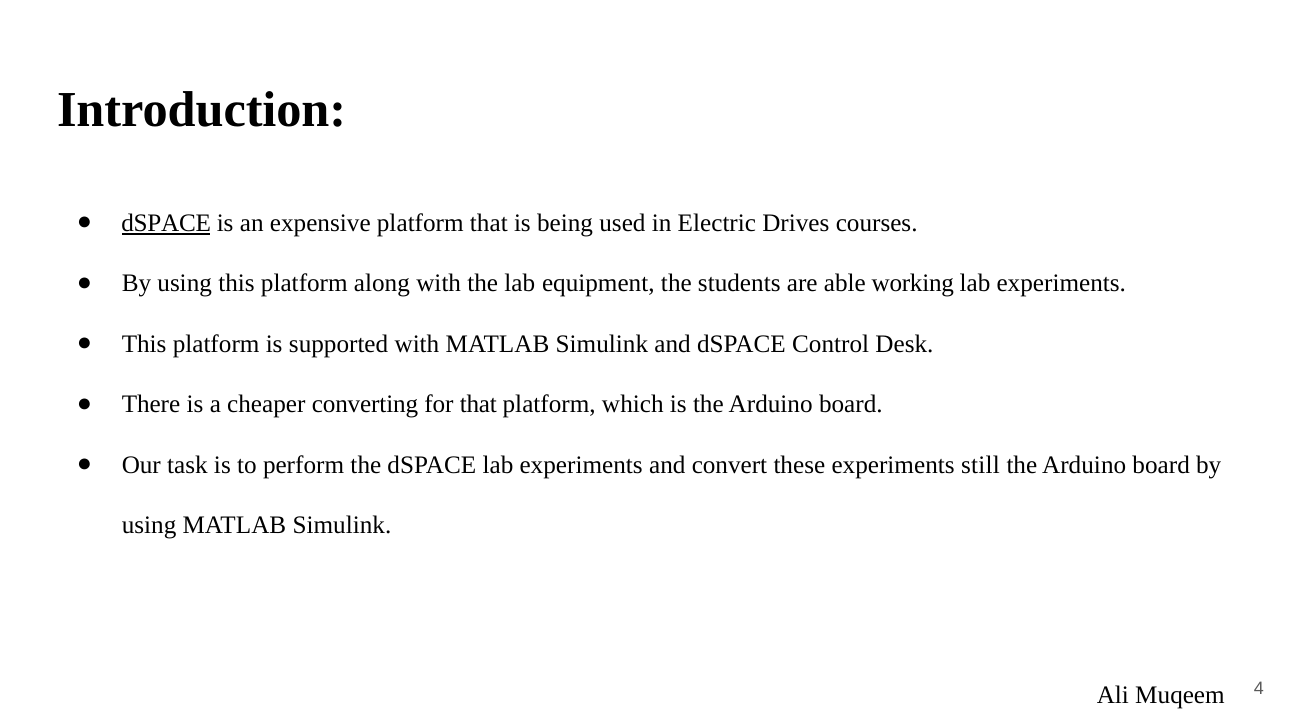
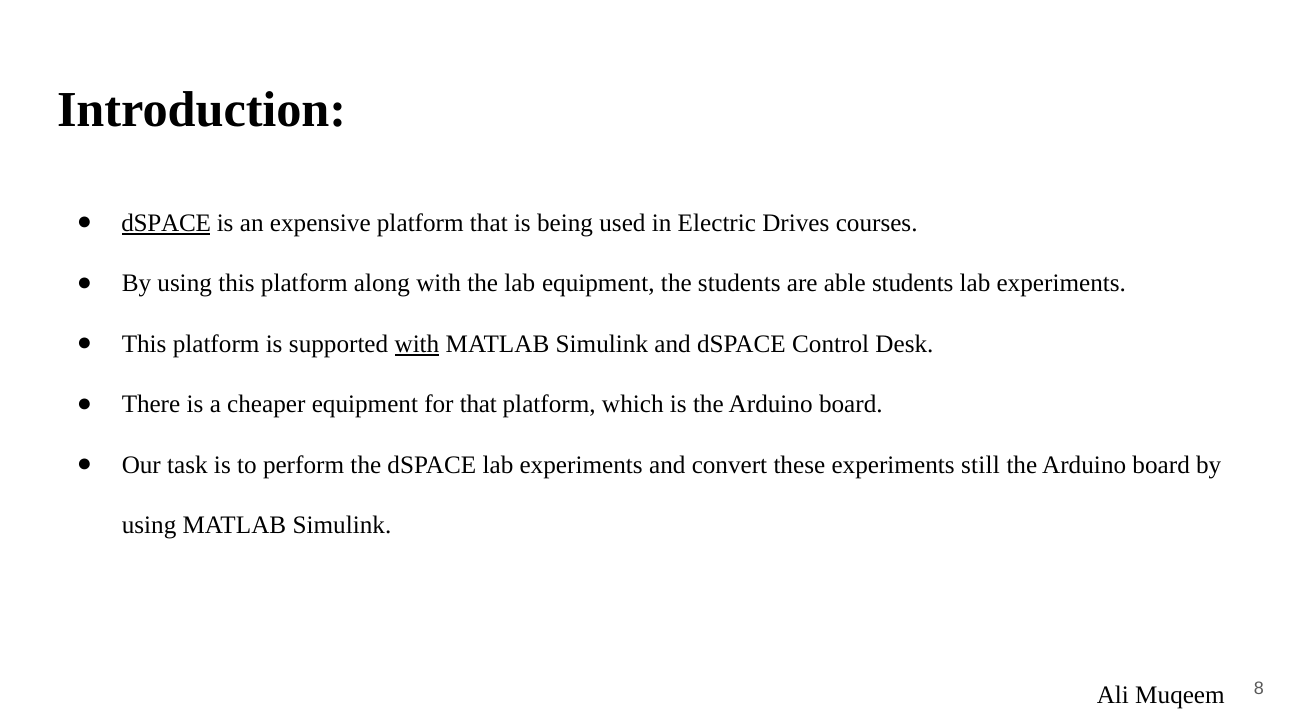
able working: working -> students
with at (417, 344) underline: none -> present
cheaper converting: converting -> equipment
4: 4 -> 8
